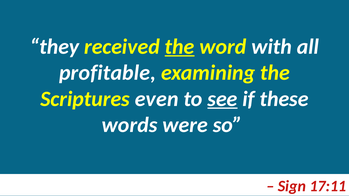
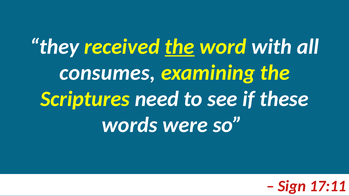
profitable: profitable -> consumes
even: even -> need
see underline: present -> none
